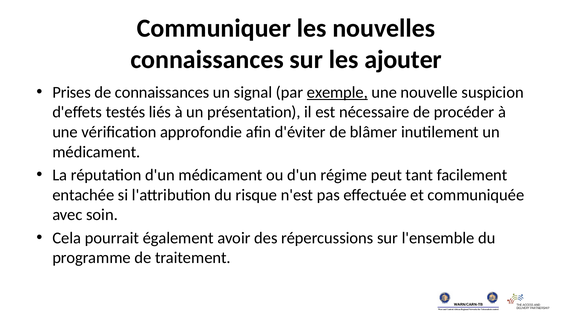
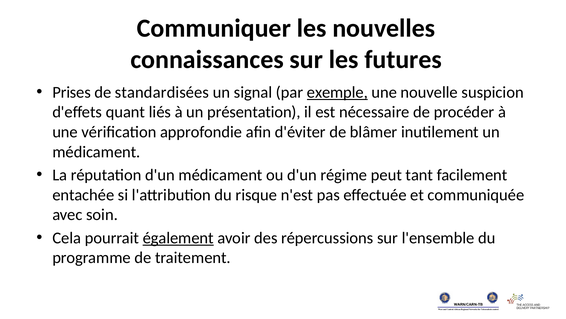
ajouter: ajouter -> futures
de connaissances: connaissances -> standardisées
testés: testés -> quant
également underline: none -> present
